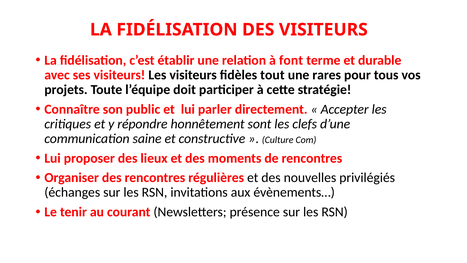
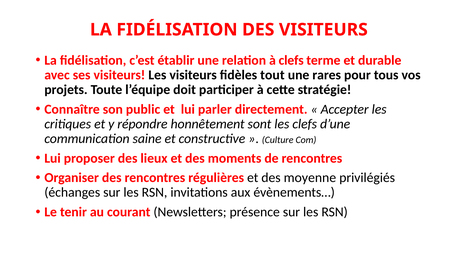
à font: font -> clefs
nouvelles: nouvelles -> moyenne
